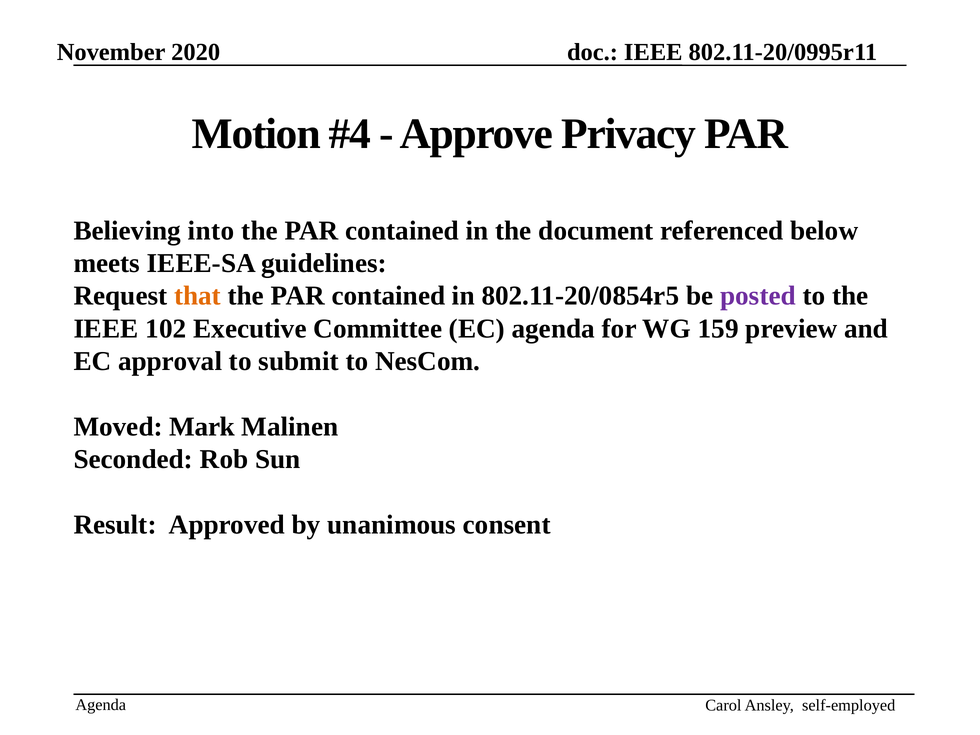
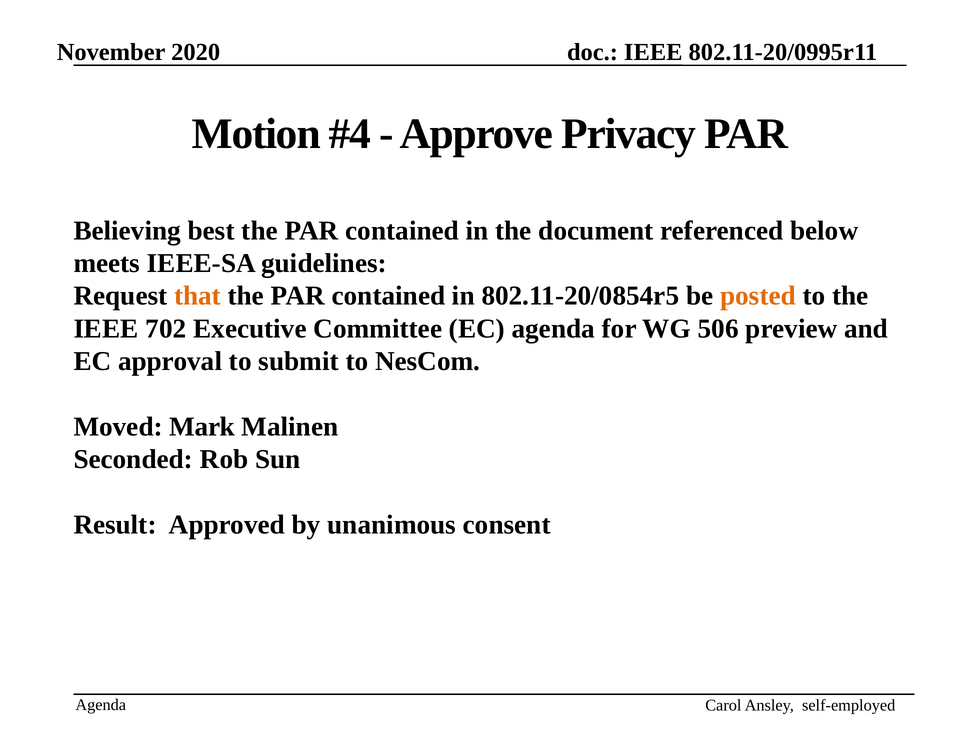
into: into -> best
posted colour: purple -> orange
102: 102 -> 702
159: 159 -> 506
